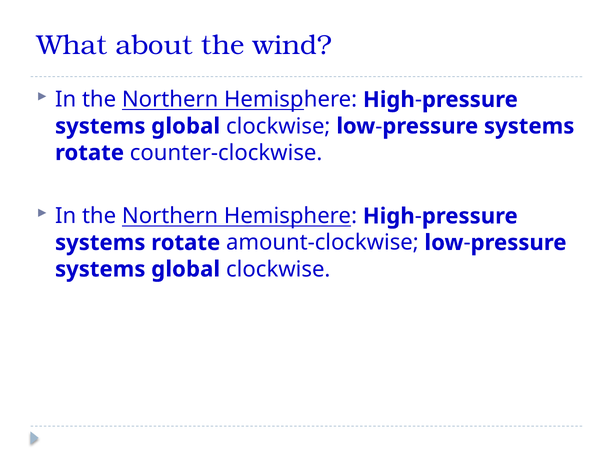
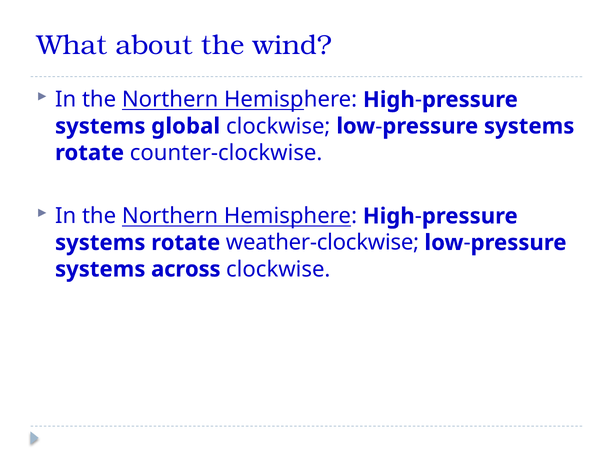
amount-clockwise: amount-clockwise -> weather-clockwise
global at (186, 269): global -> across
